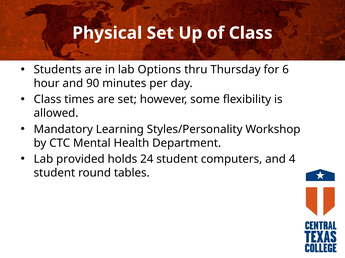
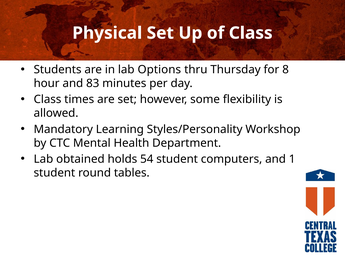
6: 6 -> 8
90: 90 -> 83
provided: provided -> obtained
24: 24 -> 54
4: 4 -> 1
